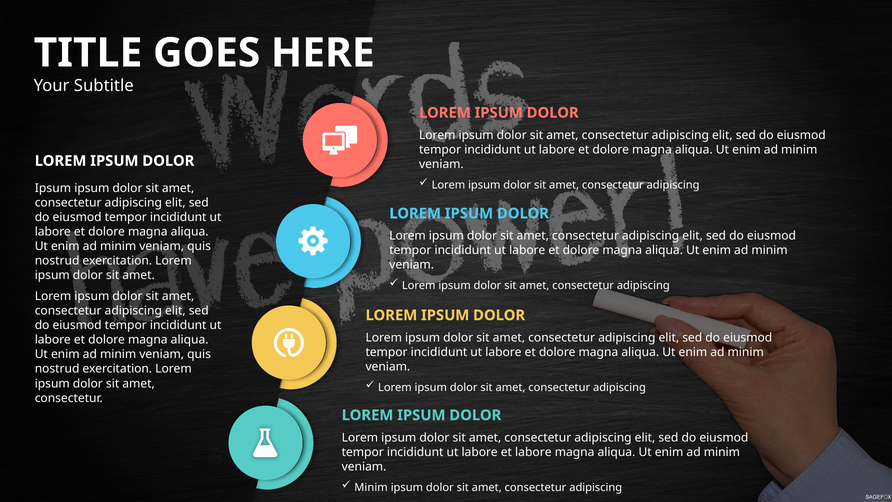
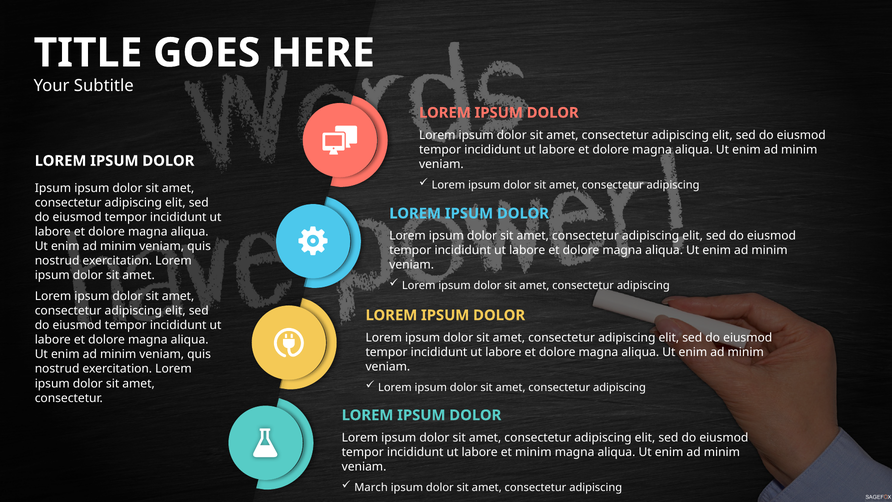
et labore: labore -> minim
Minim at (371, 487): Minim -> March
